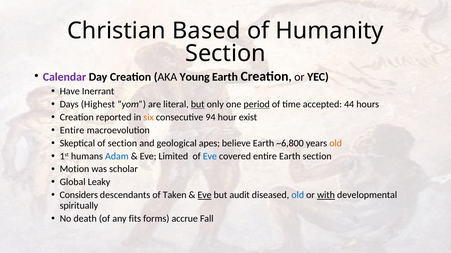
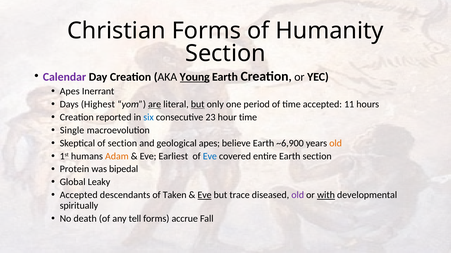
Christian Based: Based -> Forms
Young underline: none -> present
Have at (70, 92): Have -> Apes
are underline: none -> present
period underline: present -> none
44: 44 -> 11
six colour: orange -> blue
94: 94 -> 23
hour exist: exist -> time
Entire at (72, 131): Entire -> Single
~6,800: ~6,800 -> ~6,900
Adam colour: blue -> orange
Limited: Limited -> Earliest
Motion: Motion -> Protein
scholar: scholar -> bipedal
Considers at (79, 196): Considers -> Accepted
audit: audit -> trace
old at (298, 196) colour: blue -> purple
fits: fits -> tell
